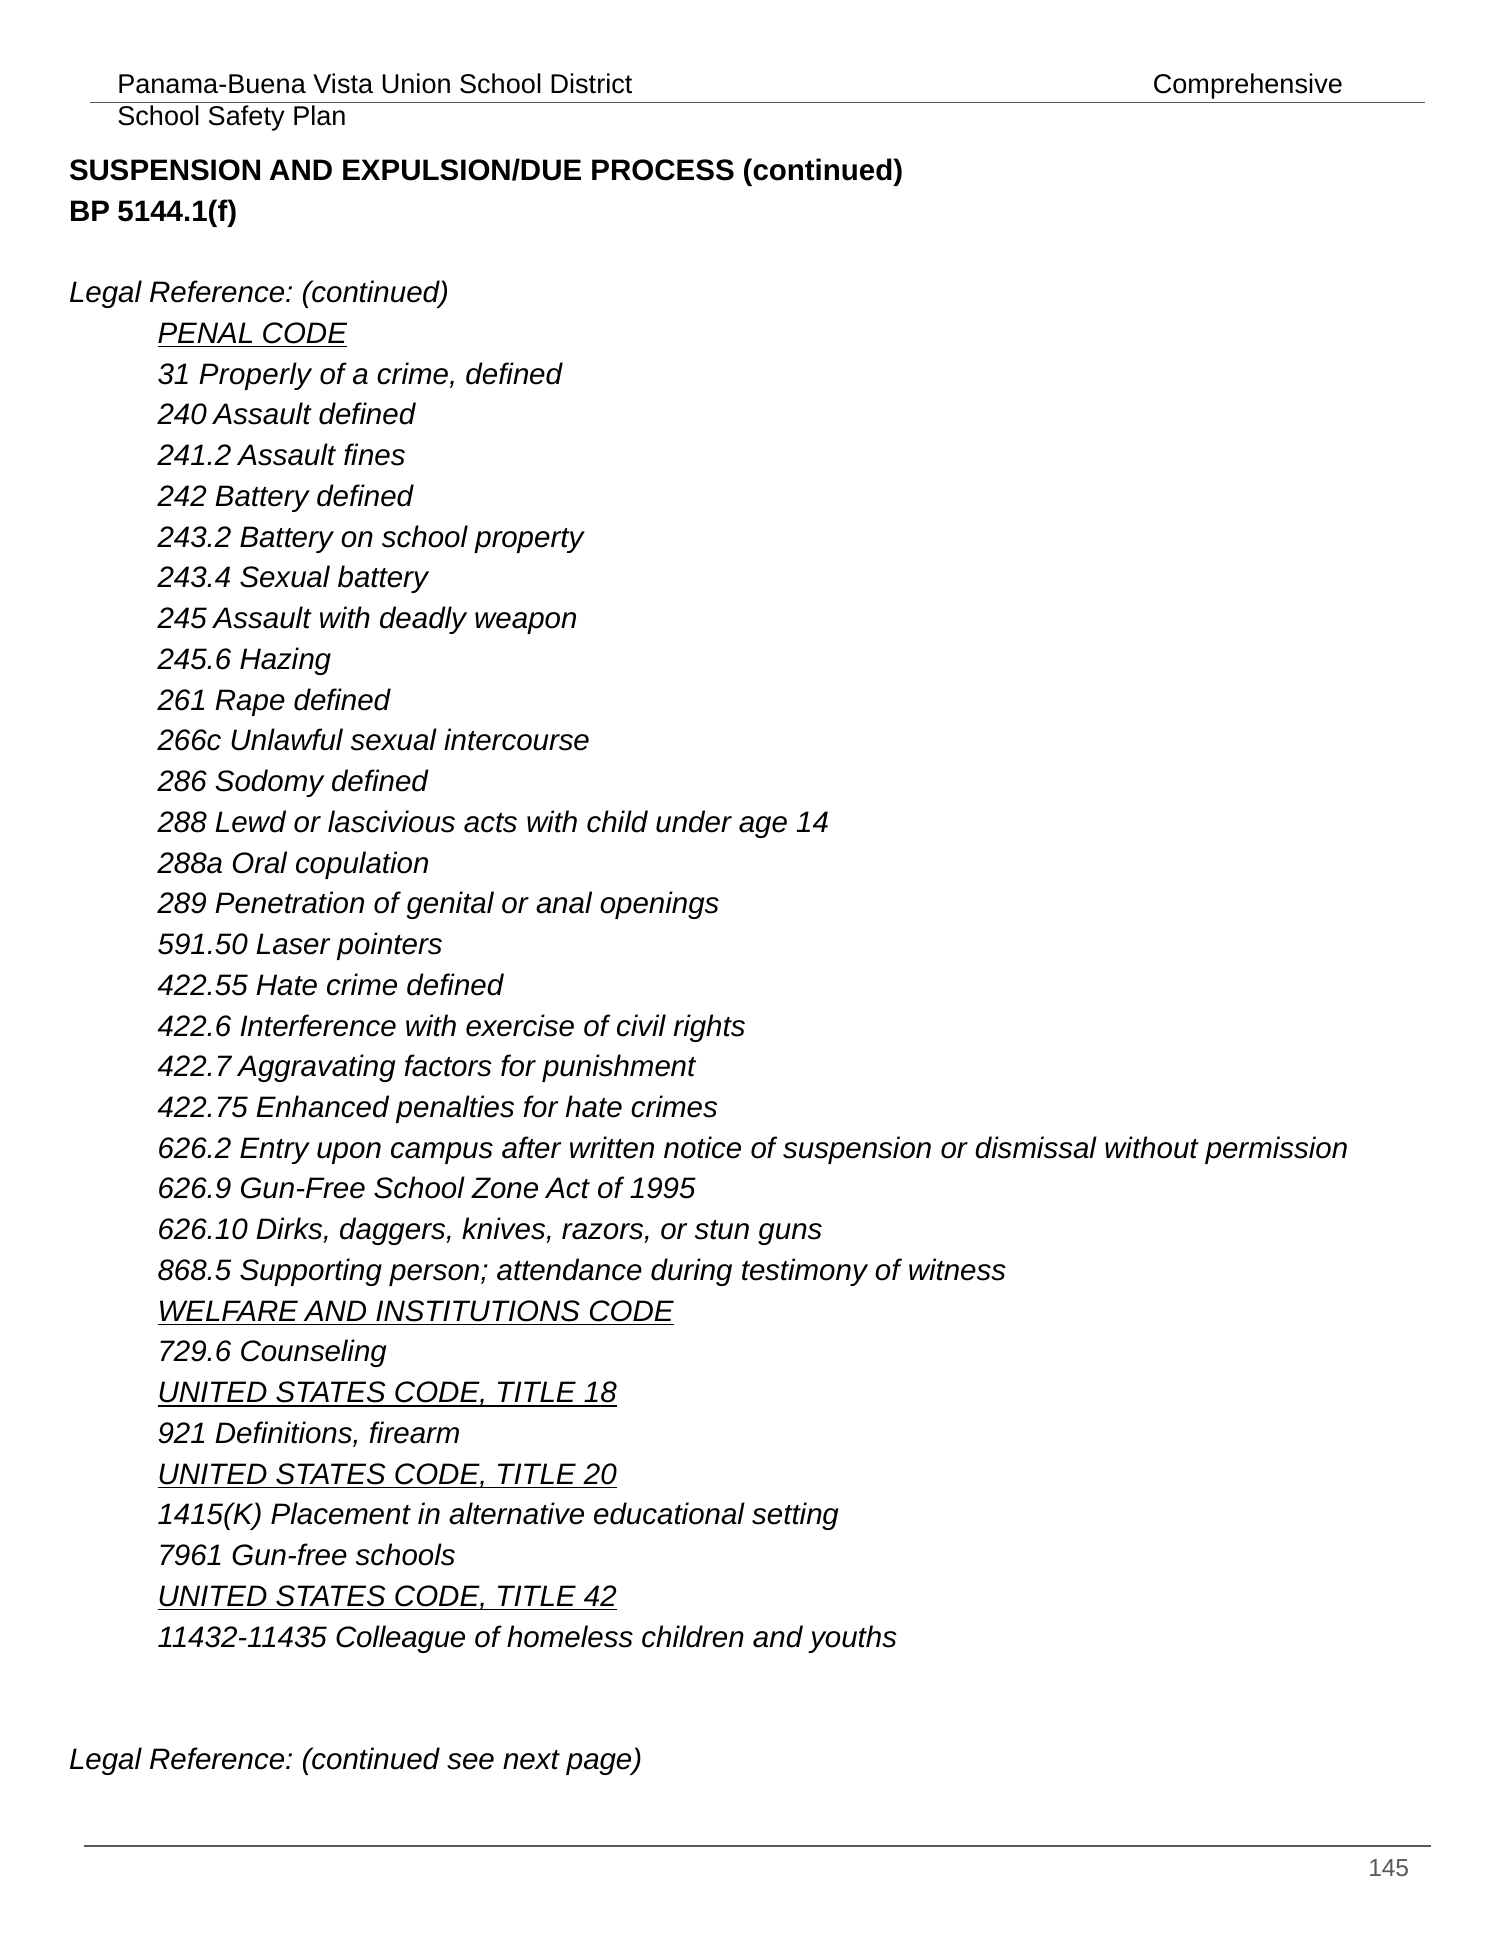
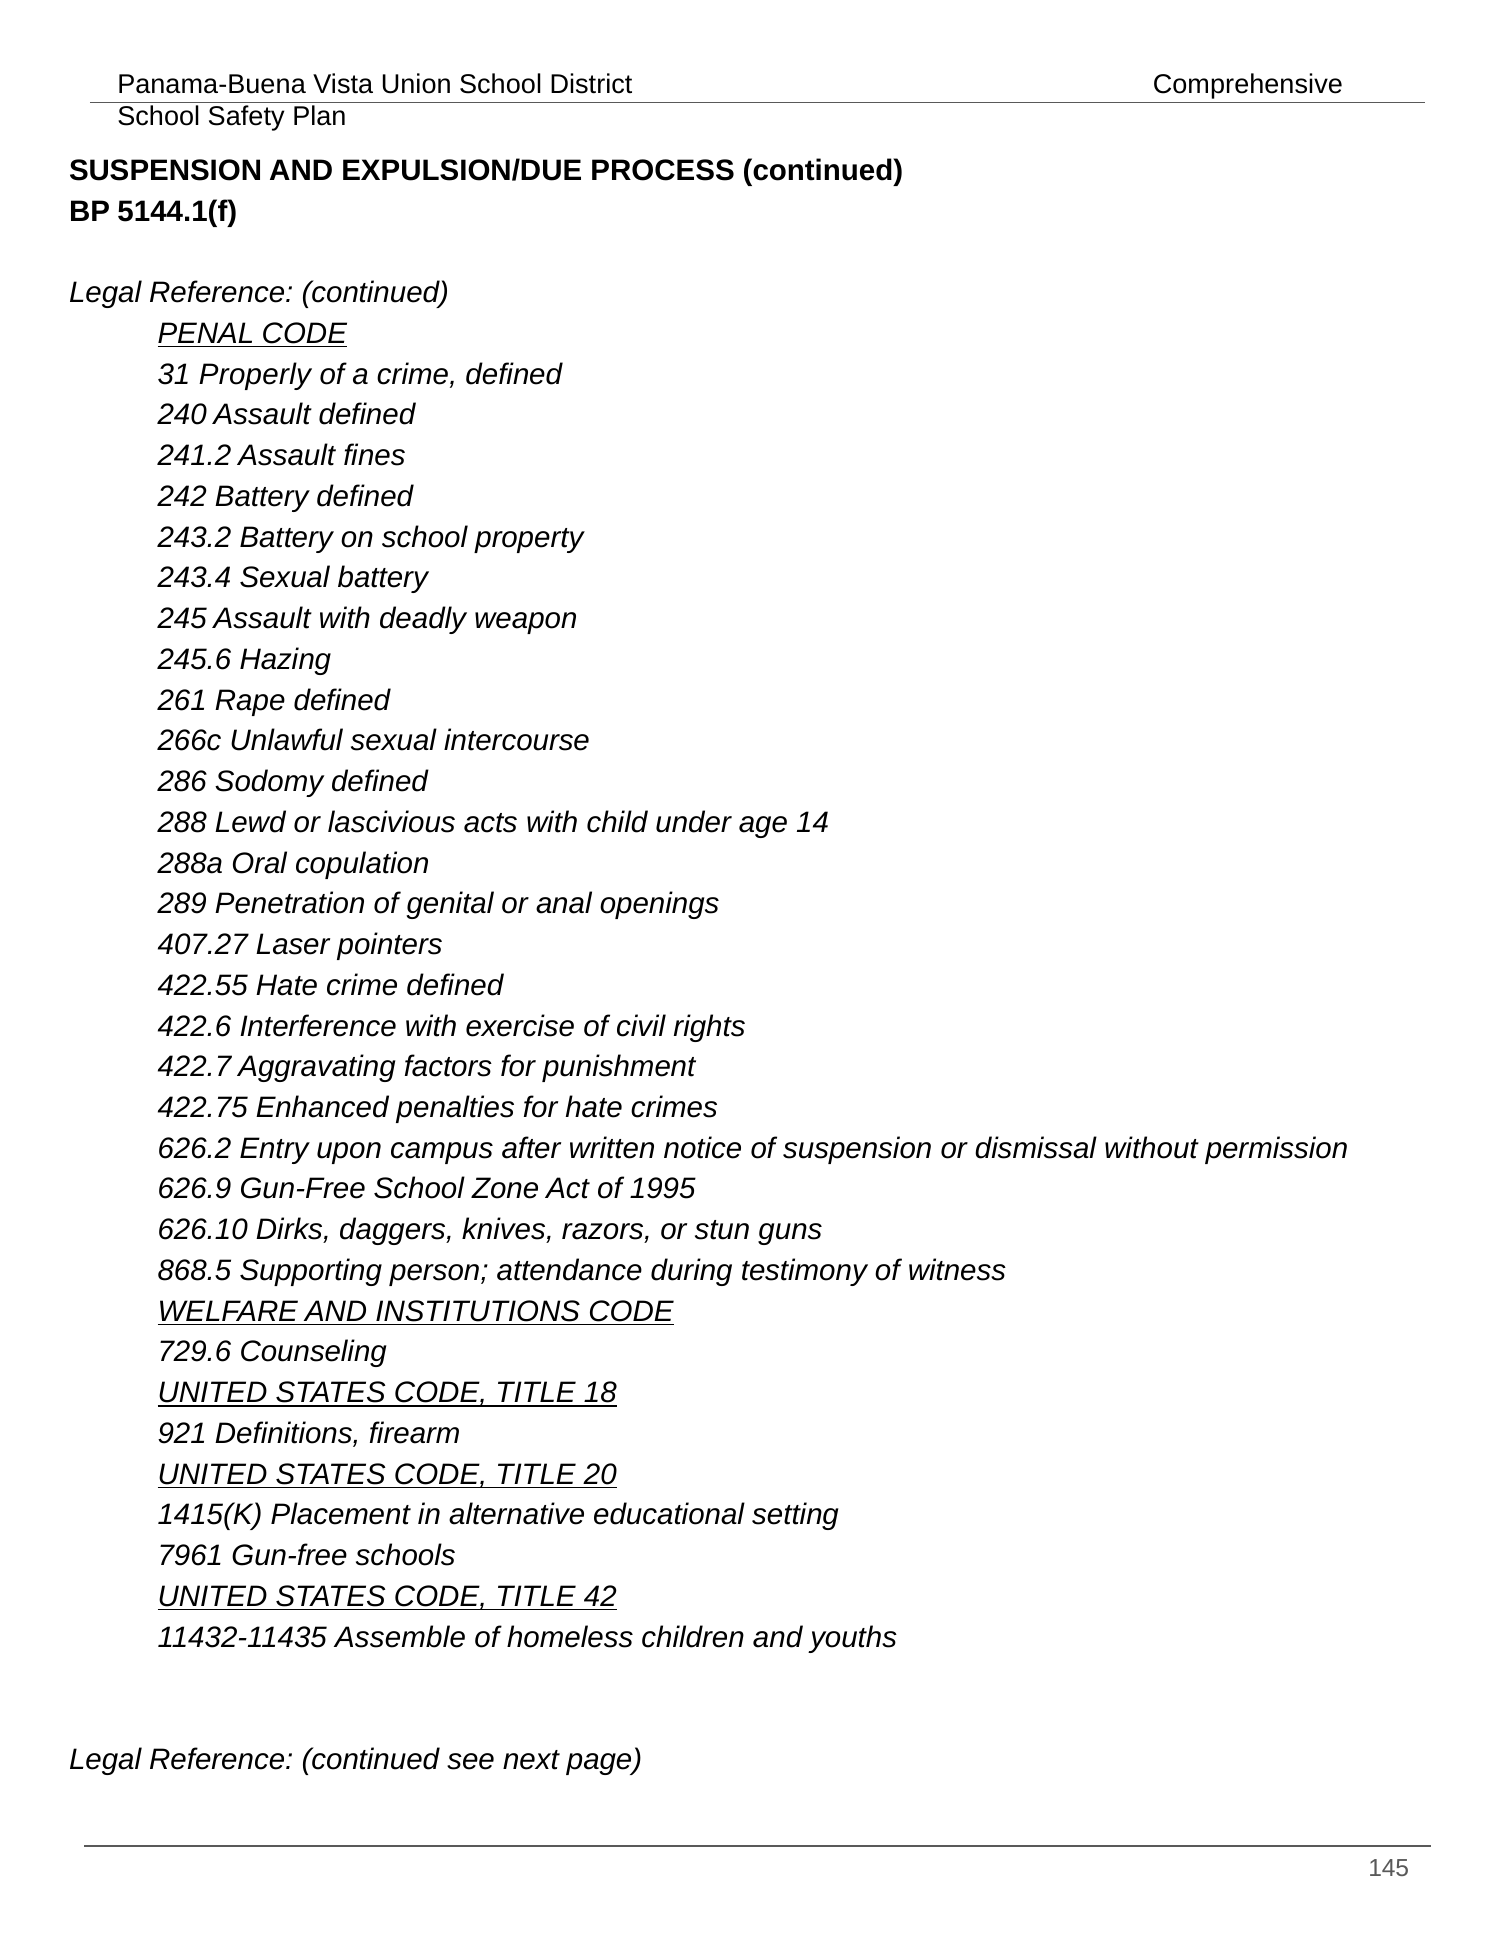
591.50: 591.50 -> 407.27
Colleague: Colleague -> Assemble
